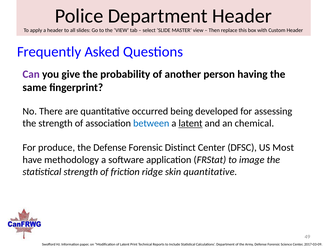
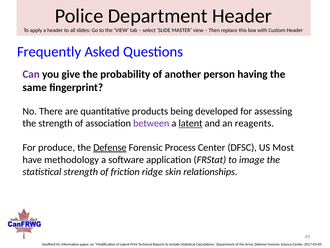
occurred: occurred -> products
between colour: blue -> purple
chemical: chemical -> reagents
Defense at (110, 147) underline: none -> present
Distinct: Distinct -> Process
skin quantitative: quantitative -> relationships
